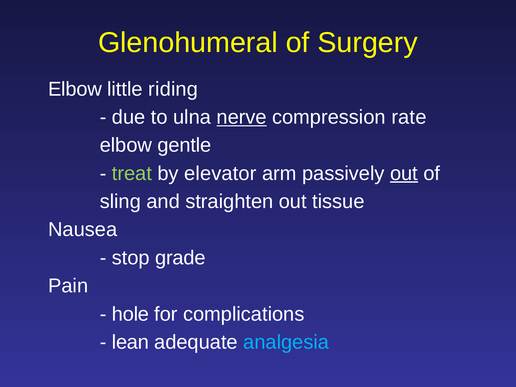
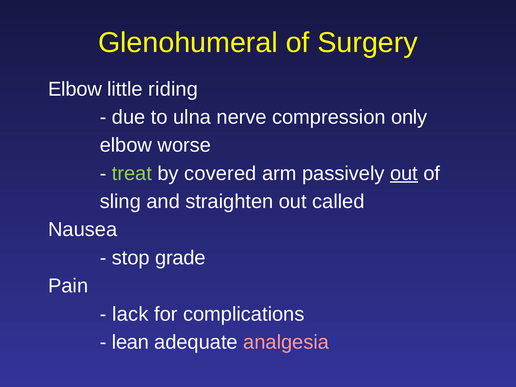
nerve underline: present -> none
rate: rate -> only
gentle: gentle -> worse
elevator: elevator -> covered
tissue: tissue -> called
hole: hole -> lack
analgesia colour: light blue -> pink
